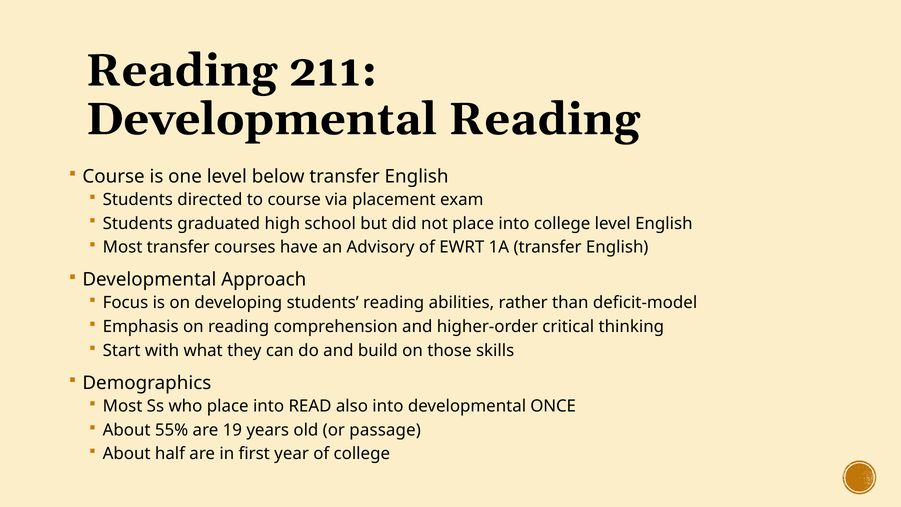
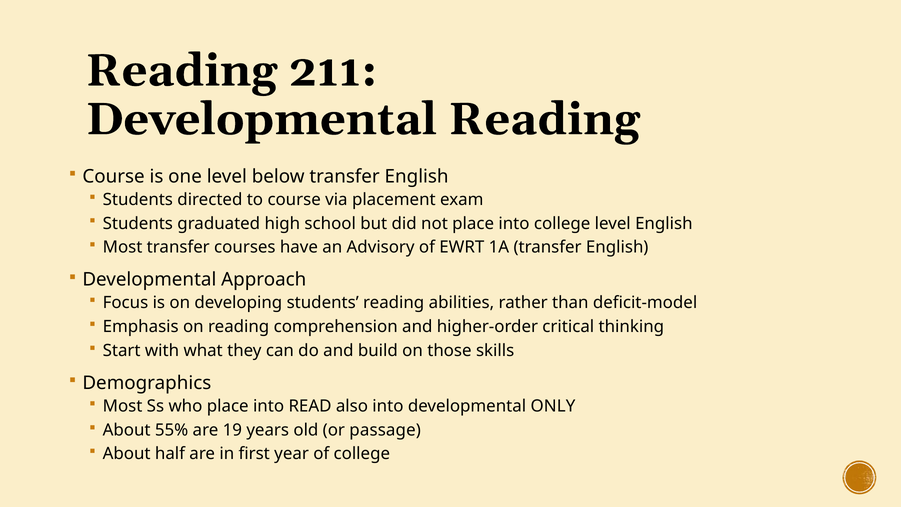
ONCE: ONCE -> ONLY
